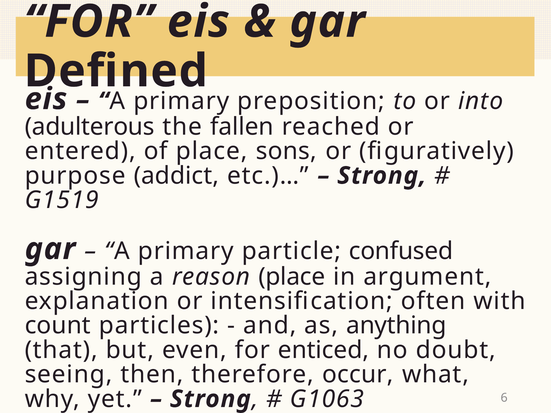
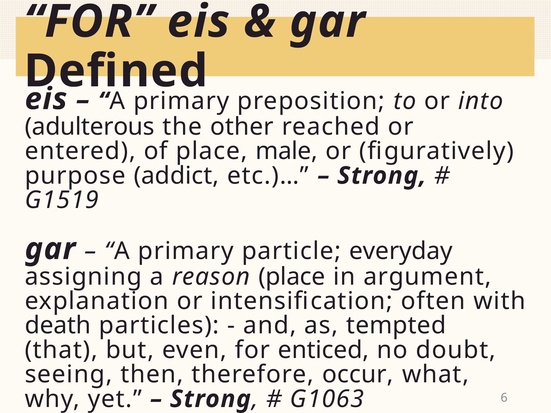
fallen: fallen -> other
sons: sons -> male
confused: confused -> everyday
count: count -> death
anything: anything -> tempted
